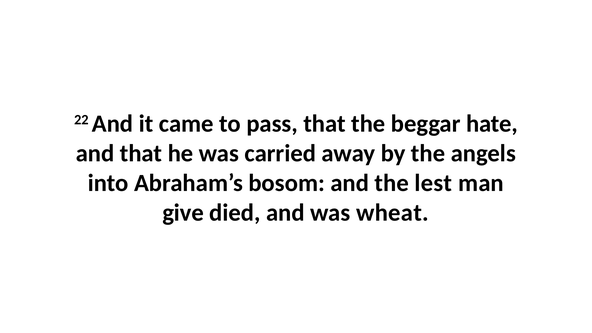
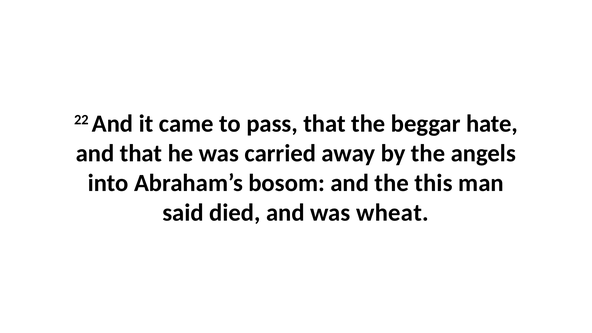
lest: lest -> this
give: give -> said
